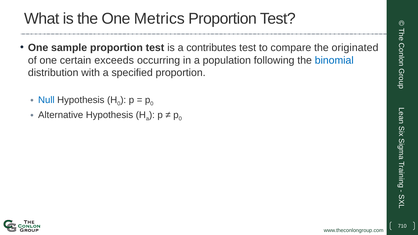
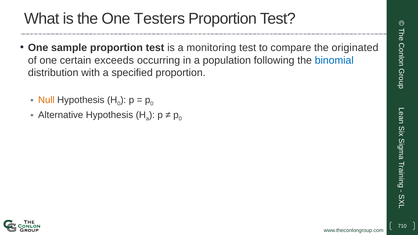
Metrics: Metrics -> Testers
contributes: contributes -> monitoring
Null colour: blue -> orange
